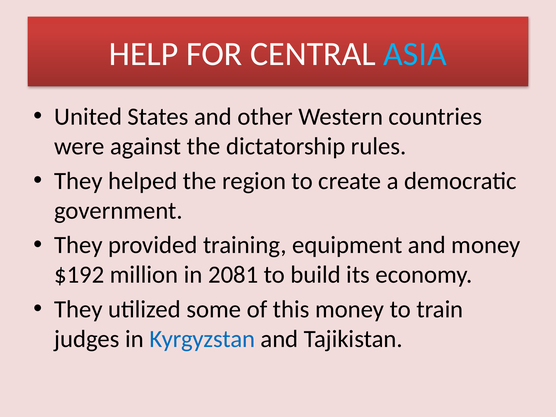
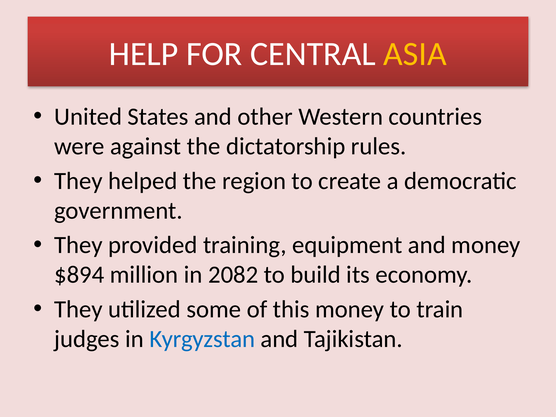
ASIA colour: light blue -> yellow
$192: $192 -> $894
2081: 2081 -> 2082
